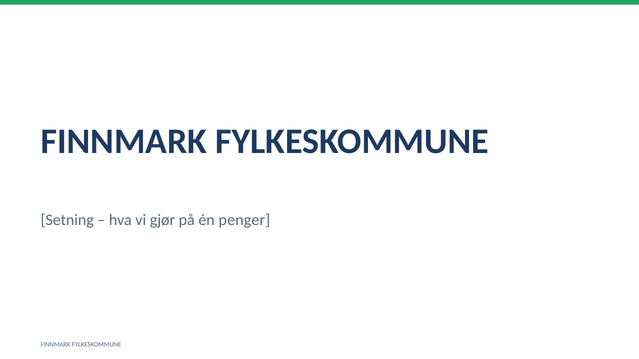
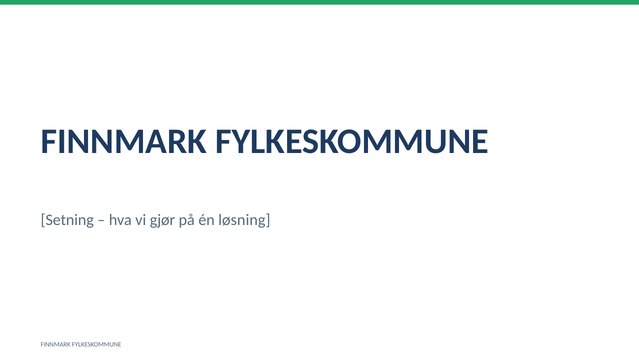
penger: penger -> løsning
